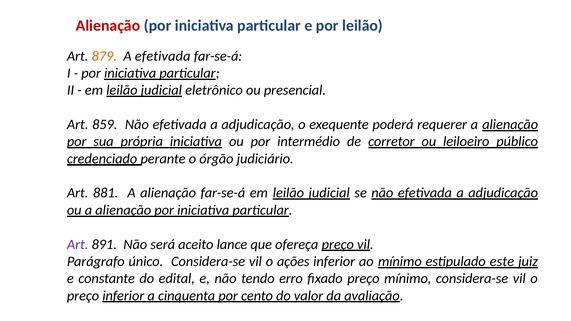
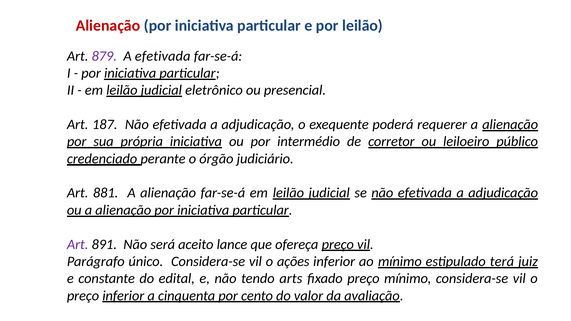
879 colour: orange -> purple
859: 859 -> 187
este: este -> terá
erro: erro -> arts
